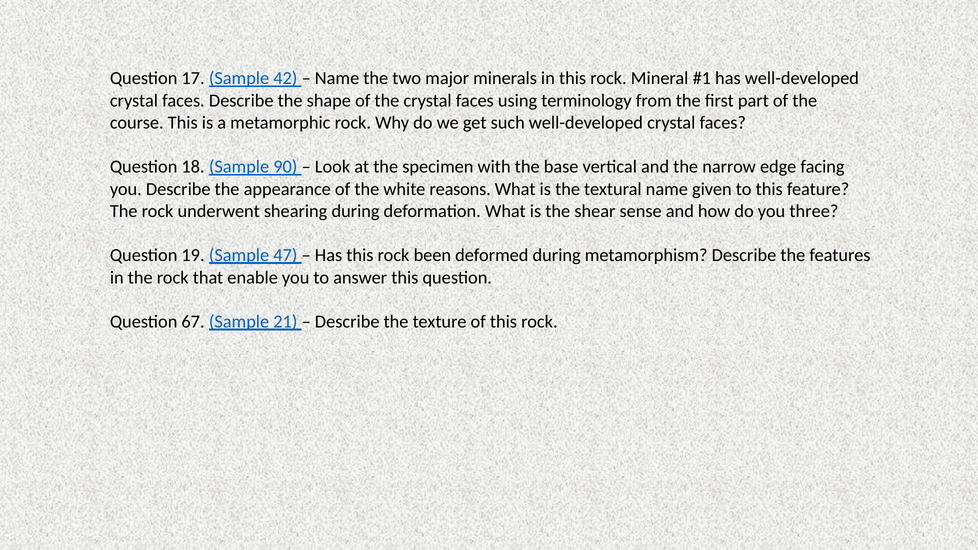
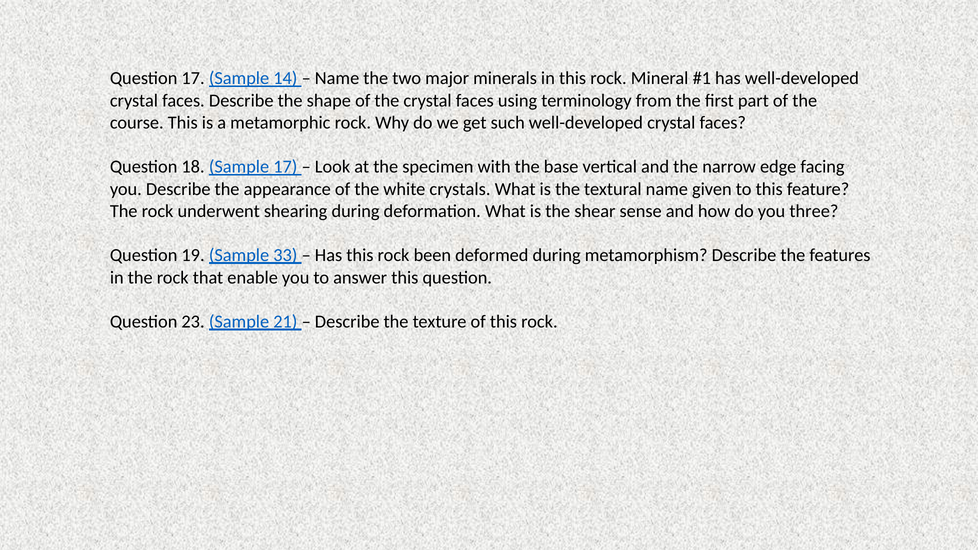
42: 42 -> 14
Sample 90: 90 -> 17
reasons: reasons -> crystals
47: 47 -> 33
67: 67 -> 23
